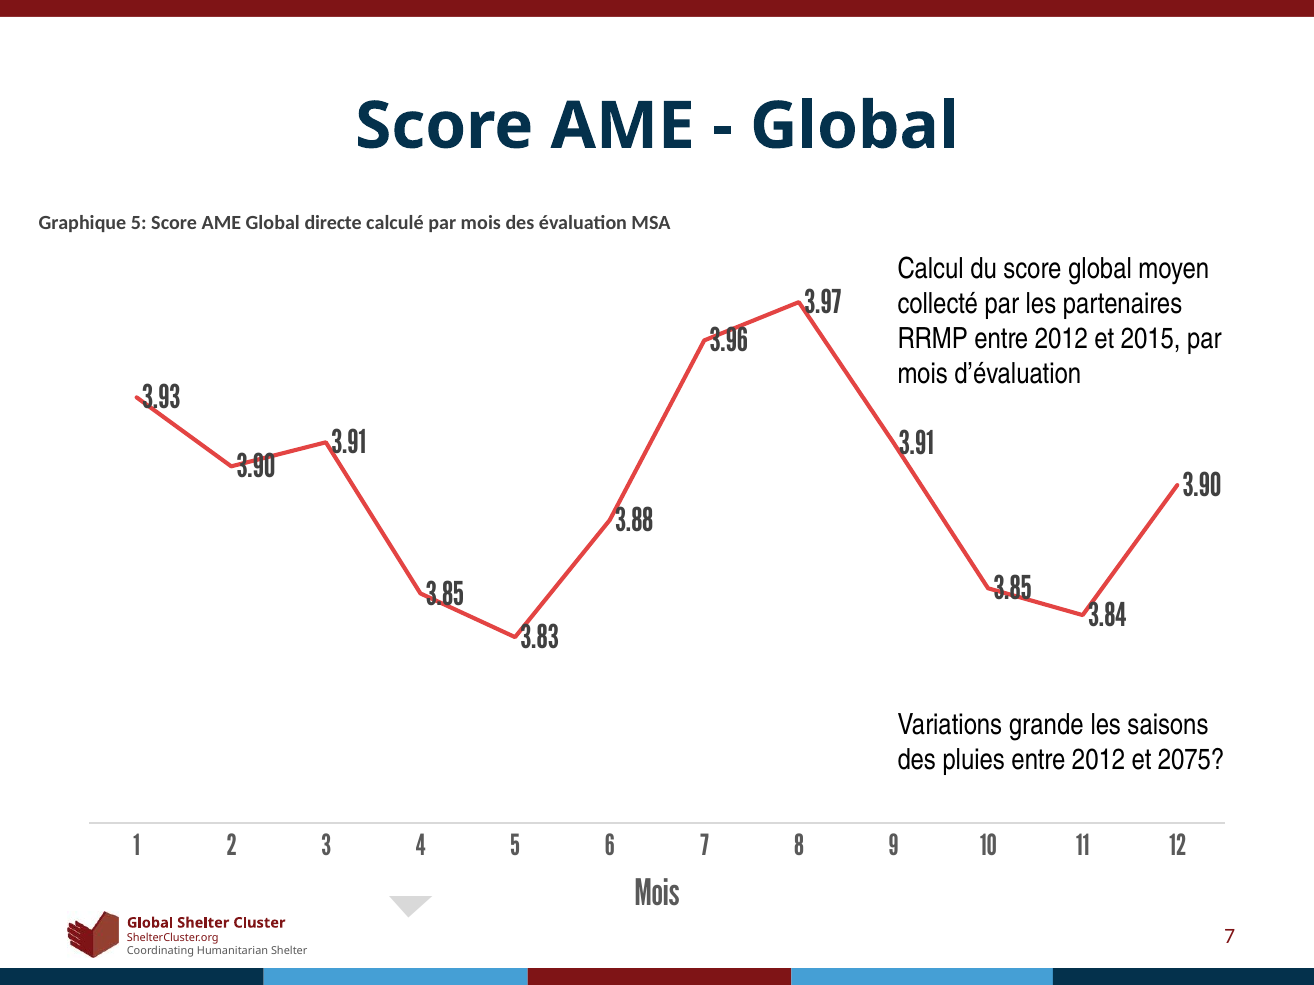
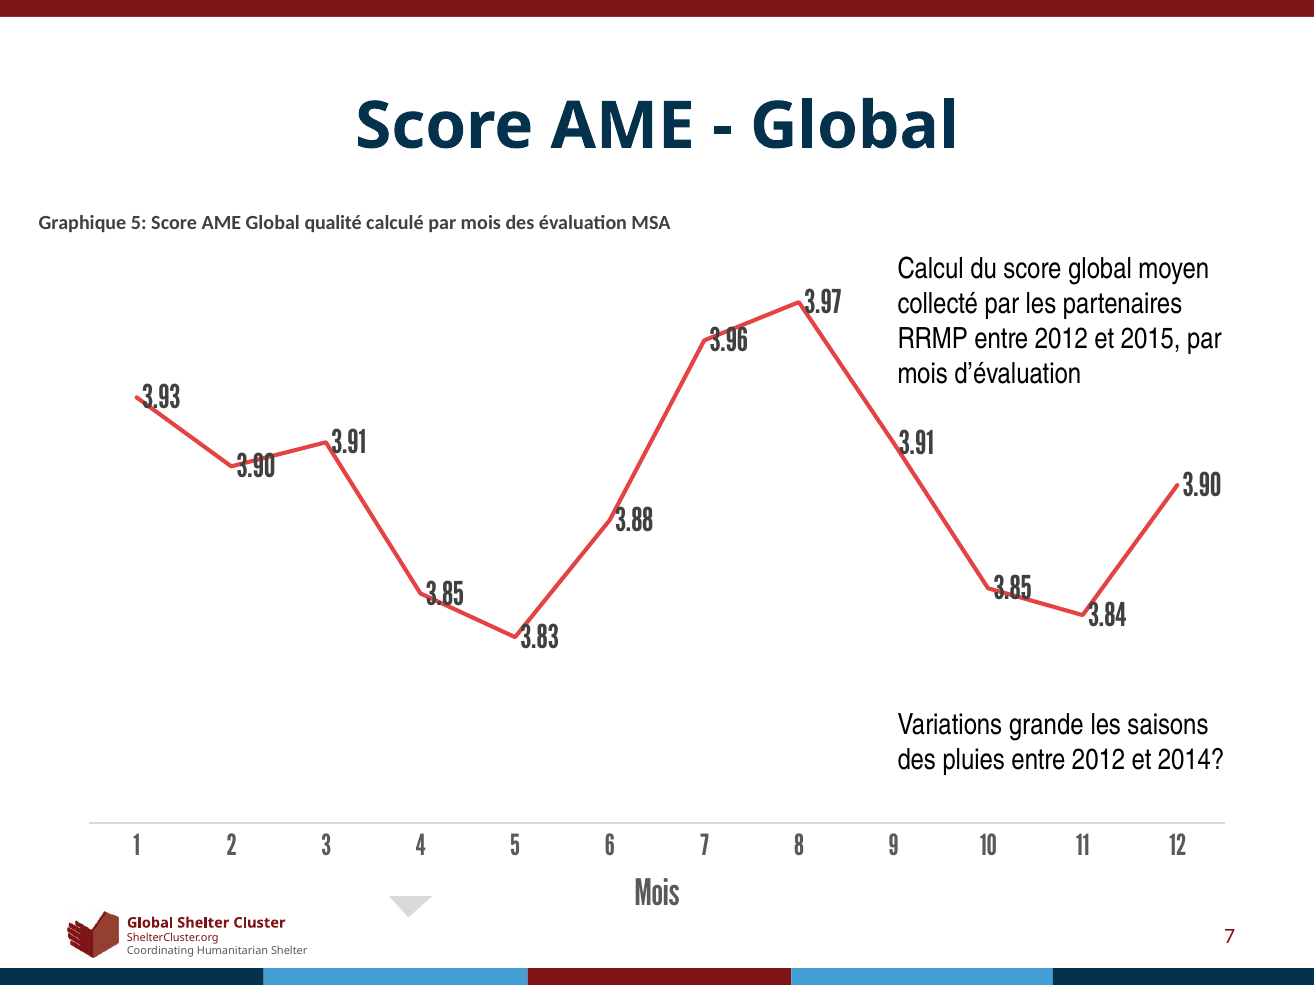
directe: directe -> qualité
2075: 2075 -> 2014
